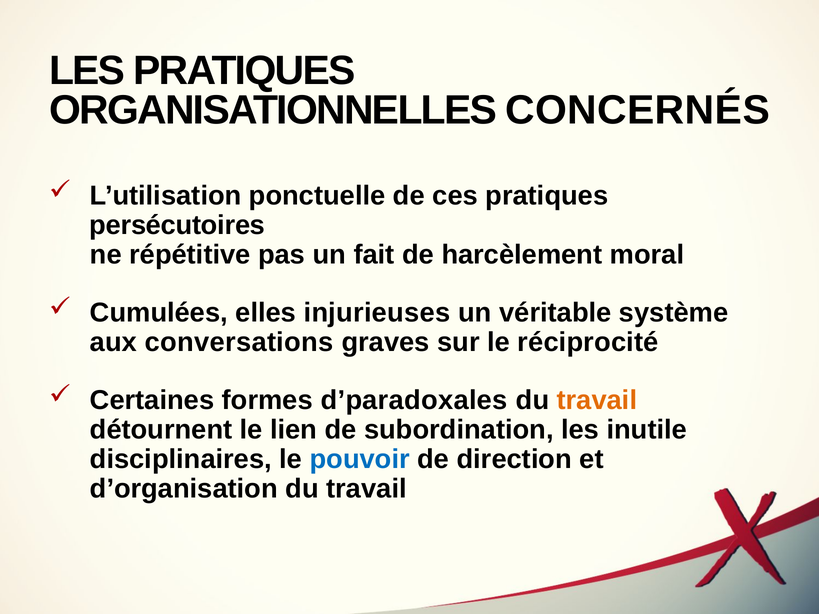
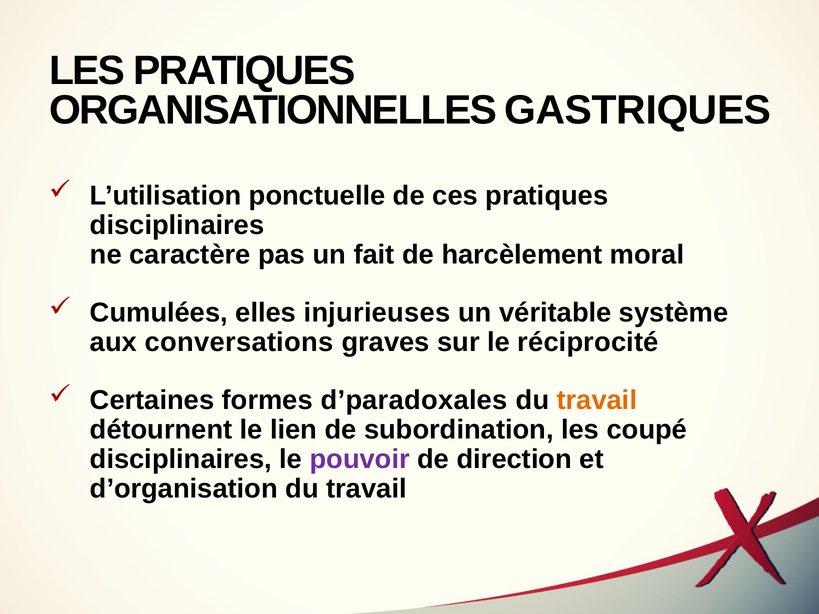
CONCERNÉS: CONCERNÉS -> GASTRIQUES
persécutoires at (177, 226): persécutoires -> disciplinaires
répétitive: répétitive -> caractère
inutile: inutile -> coupé
pouvoir colour: blue -> purple
